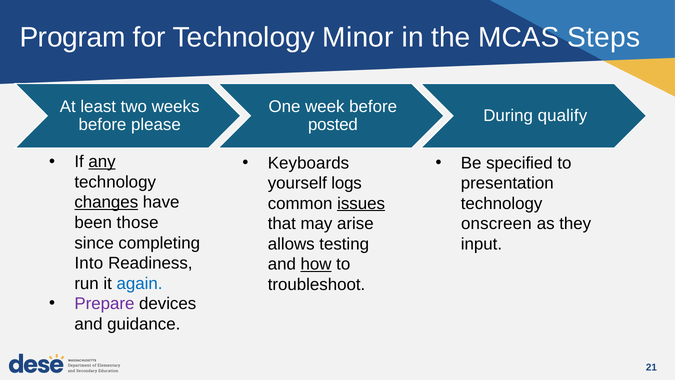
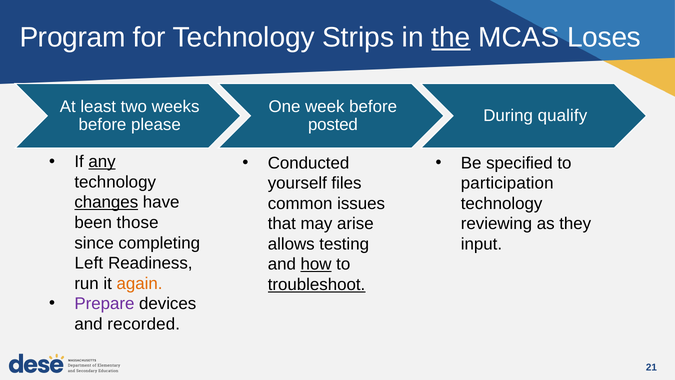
Minor: Minor -> Strips
the underline: none -> present
Steps: Steps -> Loses
Keyboards: Keyboards -> Conducted
logs: logs -> files
presentation: presentation -> participation
issues underline: present -> none
onscreen: onscreen -> reviewing
Into: Into -> Left
again colour: blue -> orange
troubleshoot underline: none -> present
guidance: guidance -> recorded
